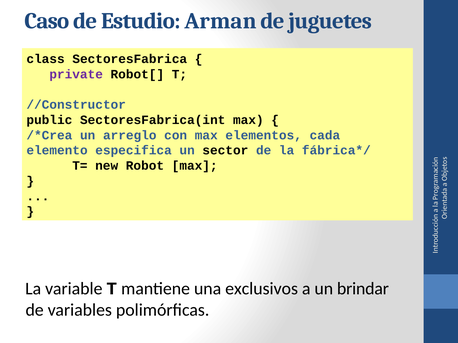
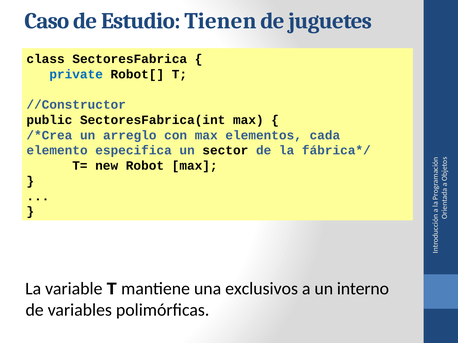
Arman: Arman -> Tienen
private colour: purple -> blue
brindar: brindar -> interno
